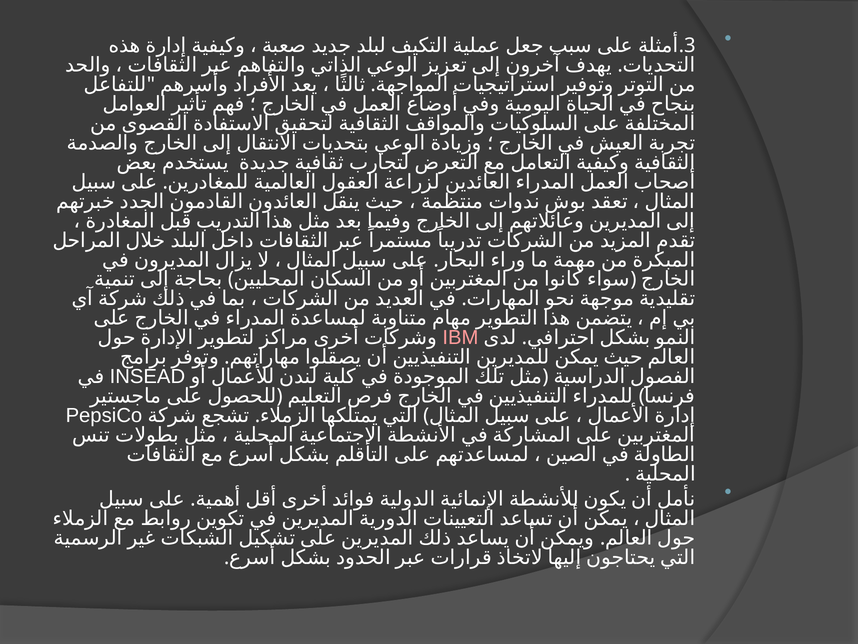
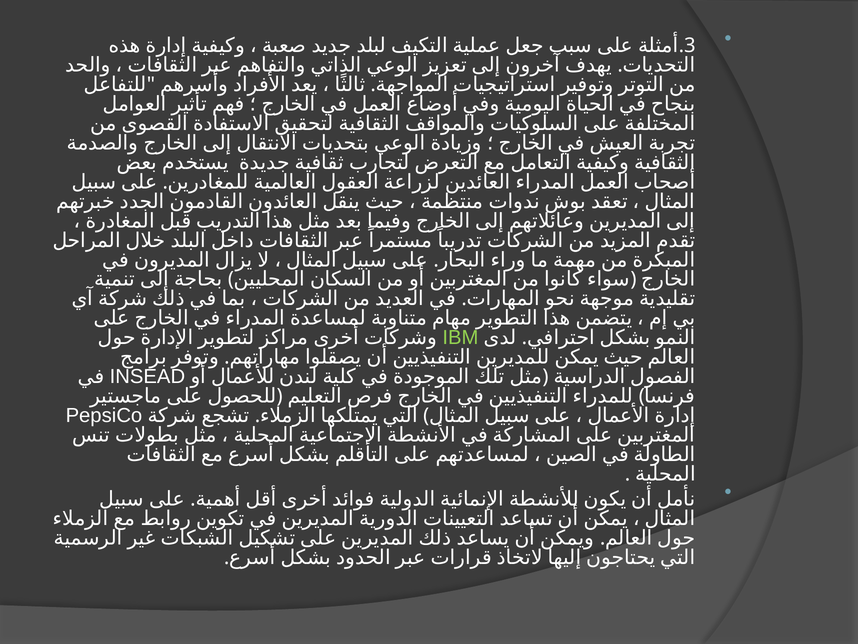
IBM colour: pink -> light green
